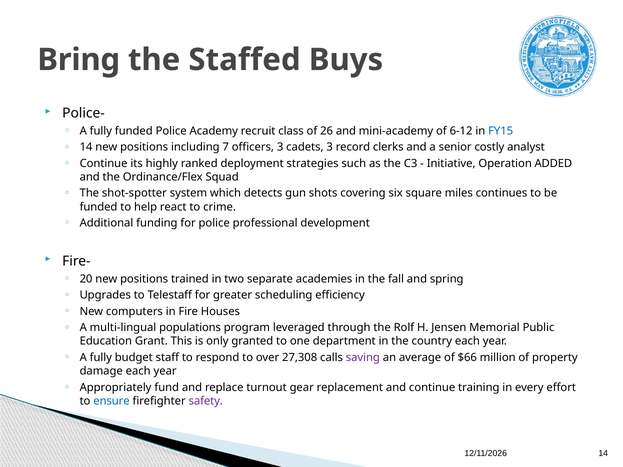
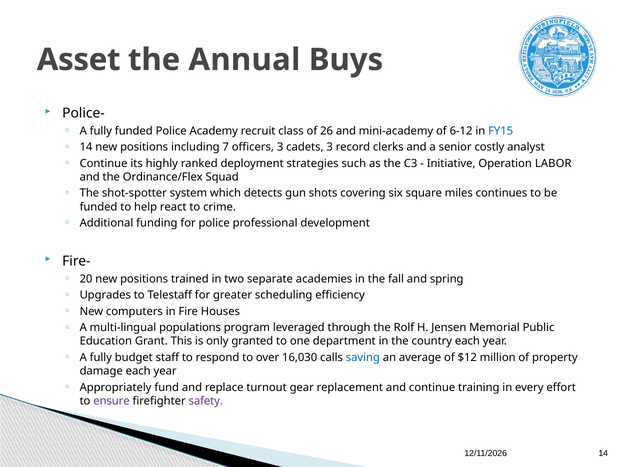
Bring: Bring -> Asset
Staffed: Staffed -> Annual
ADDED: ADDED -> LABOR
27,308: 27,308 -> 16,030
saving colour: purple -> blue
$66: $66 -> $12
ensure colour: blue -> purple
